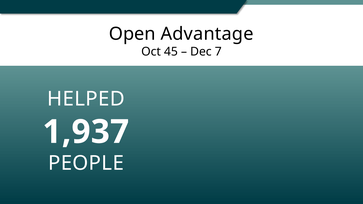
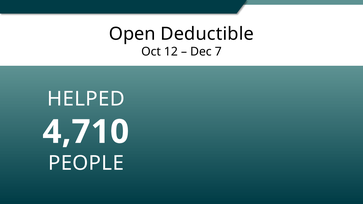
Advantage: Advantage -> Deductible
45: 45 -> 12
1,937: 1,937 -> 4,710
